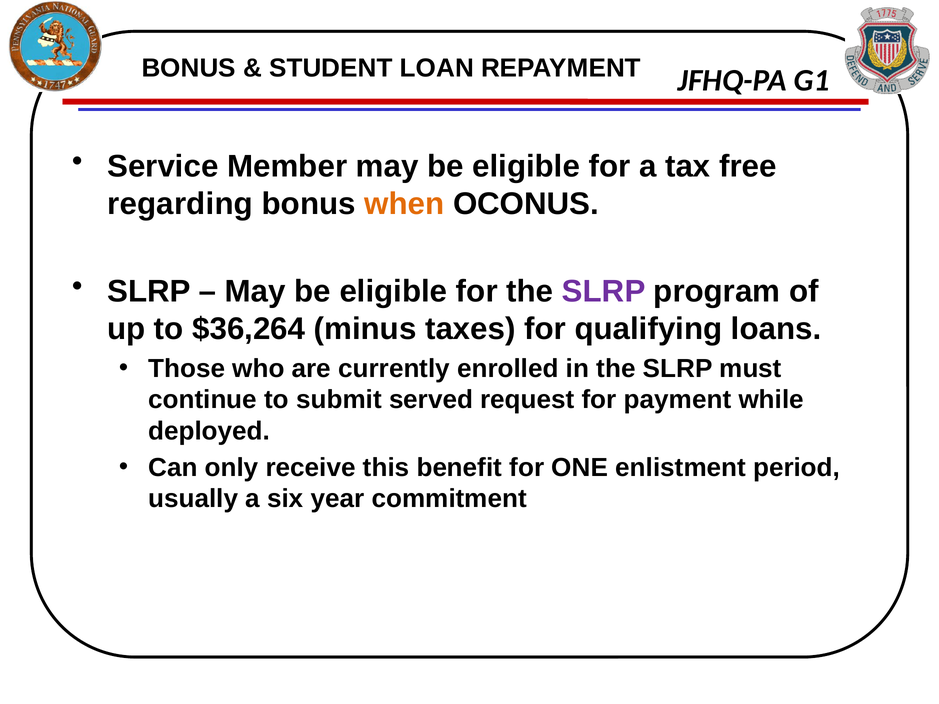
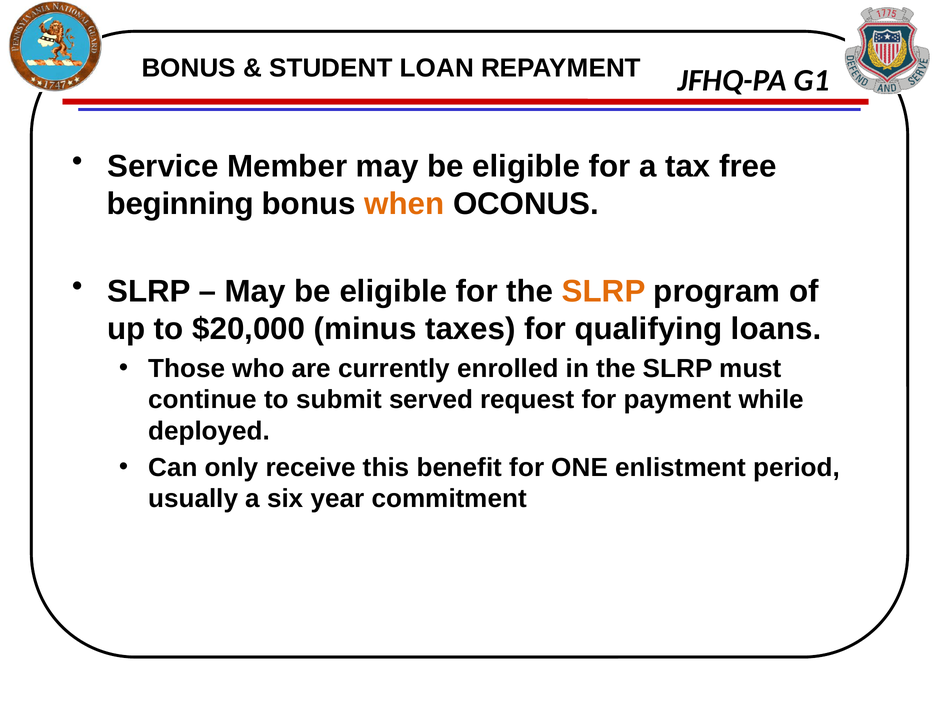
regarding: regarding -> beginning
SLRP at (604, 292) colour: purple -> orange
$36,264: $36,264 -> $20,000
